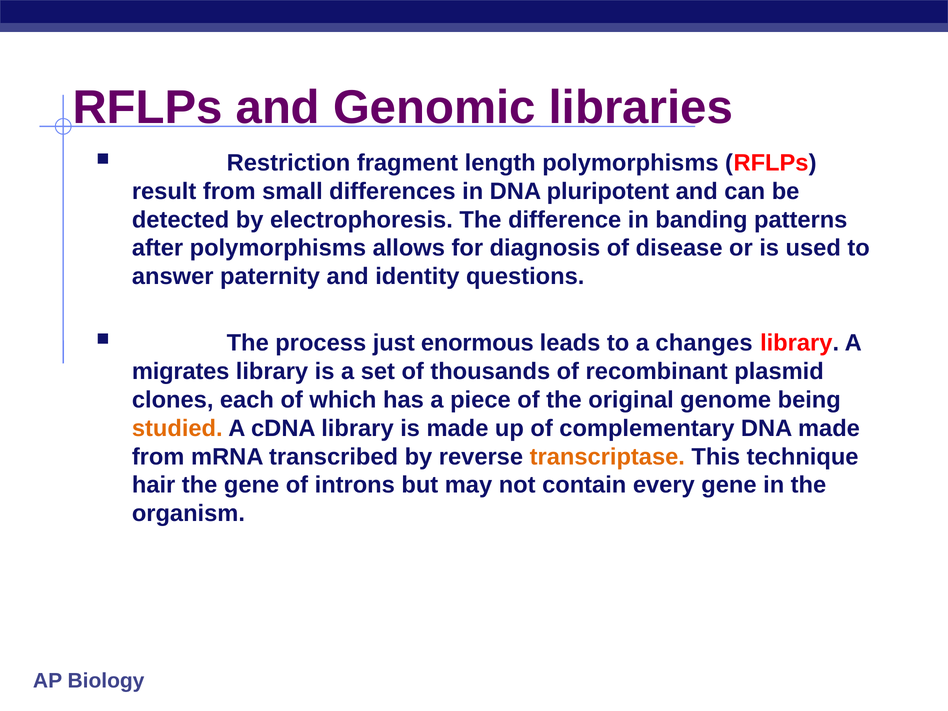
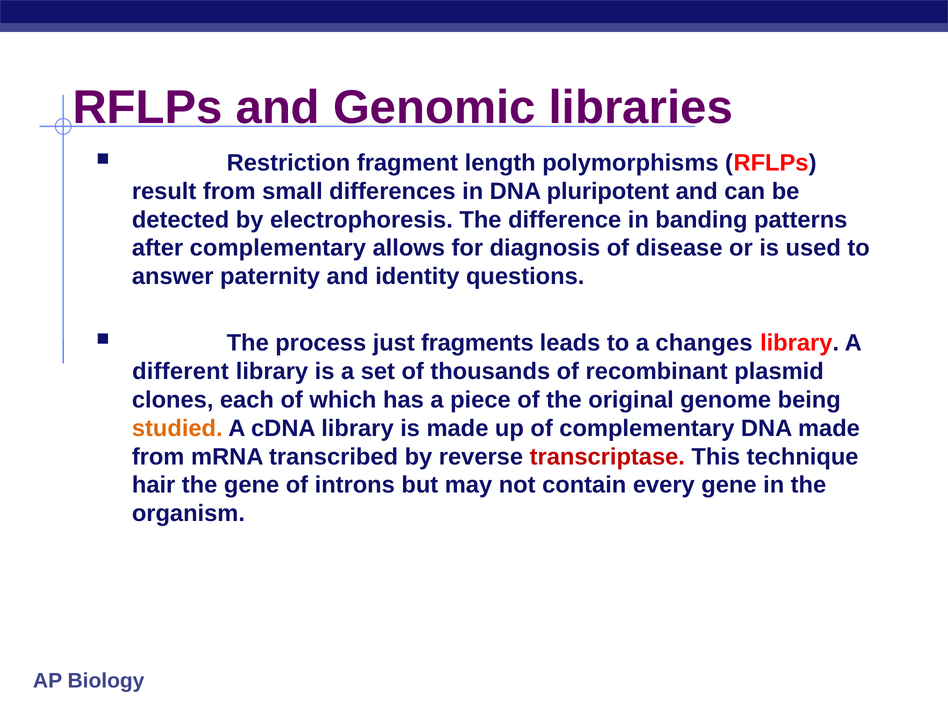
after polymorphisms: polymorphisms -> complementary
enormous: enormous -> fragments
migrates: migrates -> different
transcriptase colour: orange -> red
